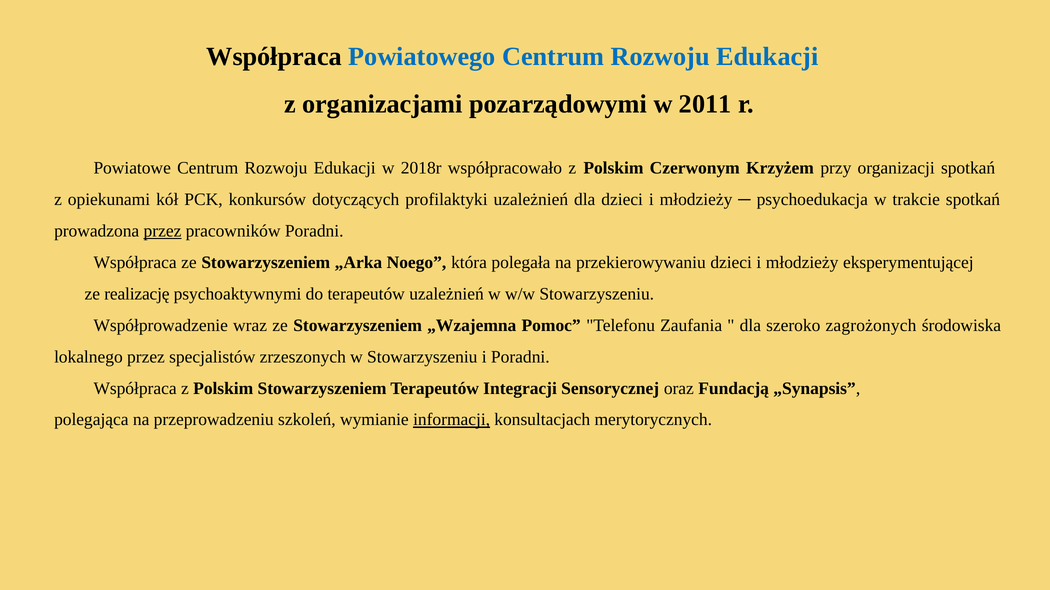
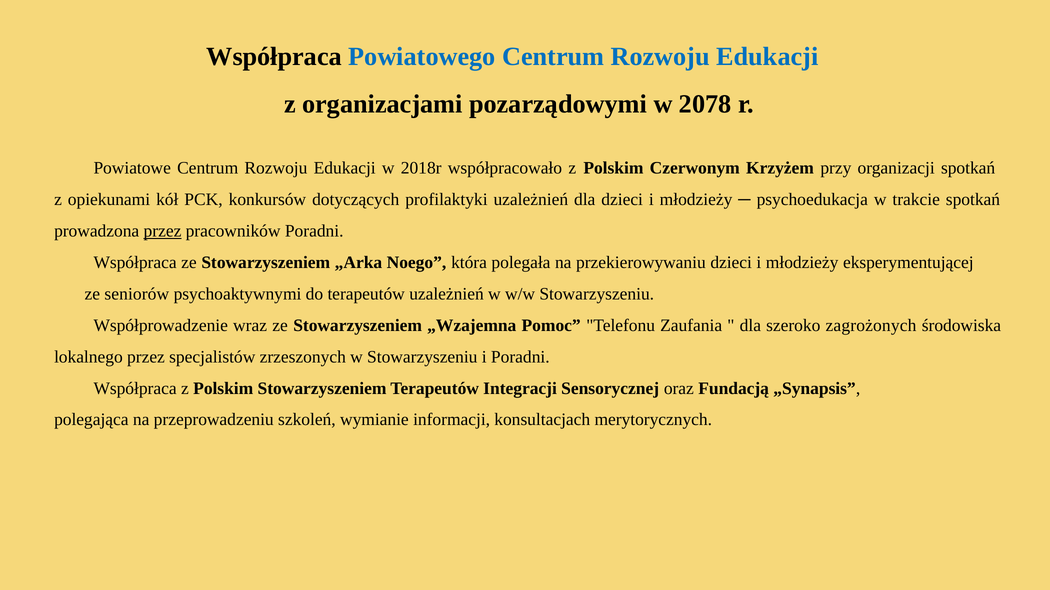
2011: 2011 -> 2078
realizację: realizację -> seniorów
informacji underline: present -> none
